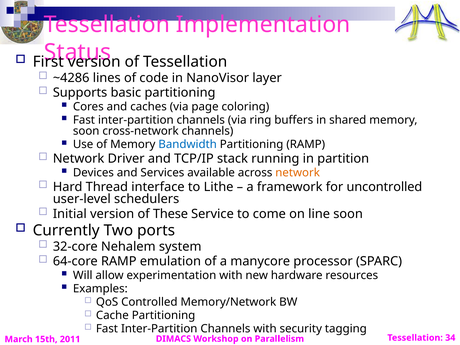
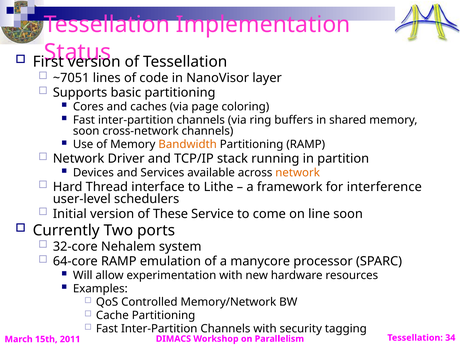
~4286: ~4286 -> ~7051
Bandwidth colour: blue -> orange
uncontrolled: uncontrolled -> interference
